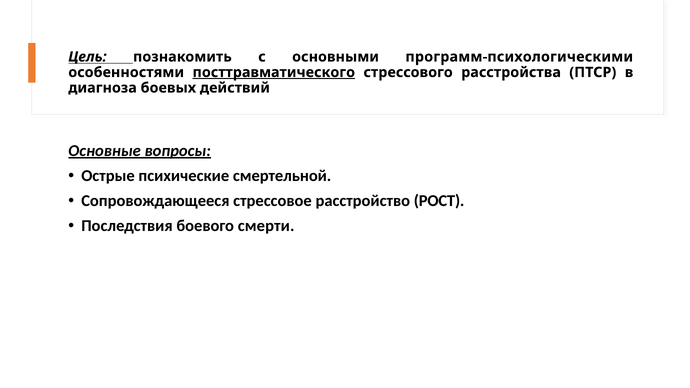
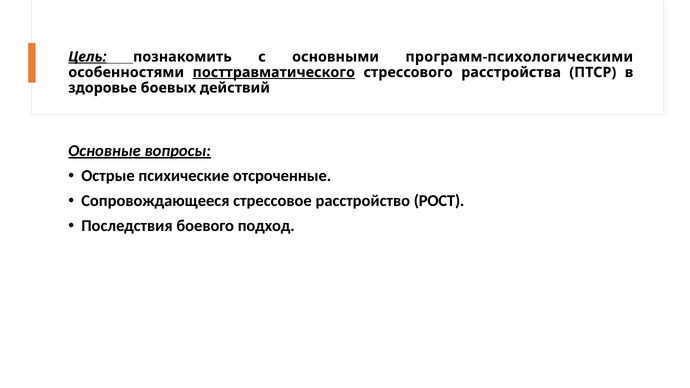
Цель underline: none -> present
диагноза: диагноза -> здоровье
смертельной: смертельной -> отсроченные
смерти: смерти -> подход
